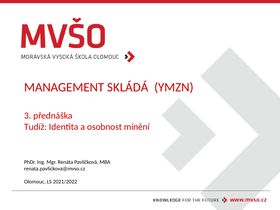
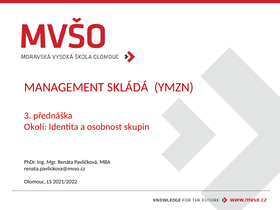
Tudíž: Tudíž -> Okolí
mínění: mínění -> skupin
